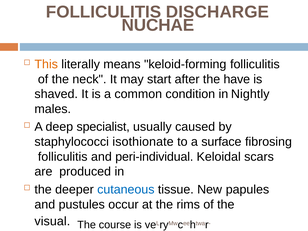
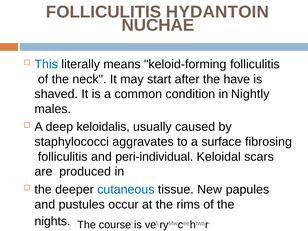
DISCHARGE: DISCHARGE -> HYDANTOIN
This colour: orange -> blue
specialist: specialist -> keloidalis
isothionate: isothionate -> aggravates
visual: visual -> nights
